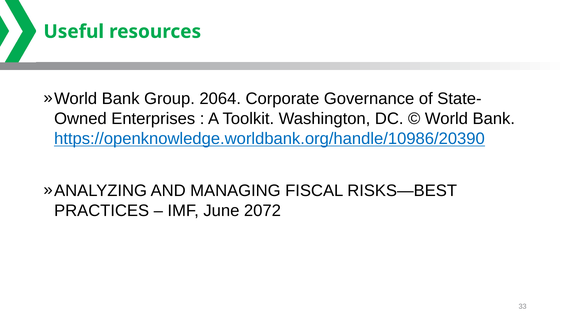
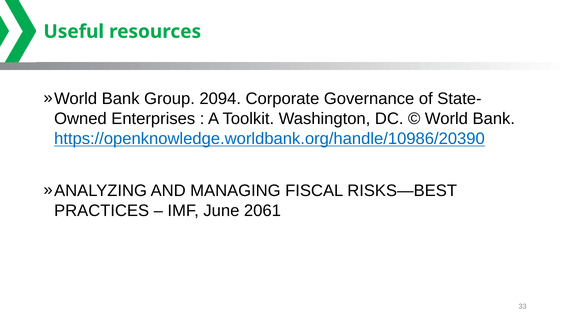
2064: 2064 -> 2094
2072: 2072 -> 2061
